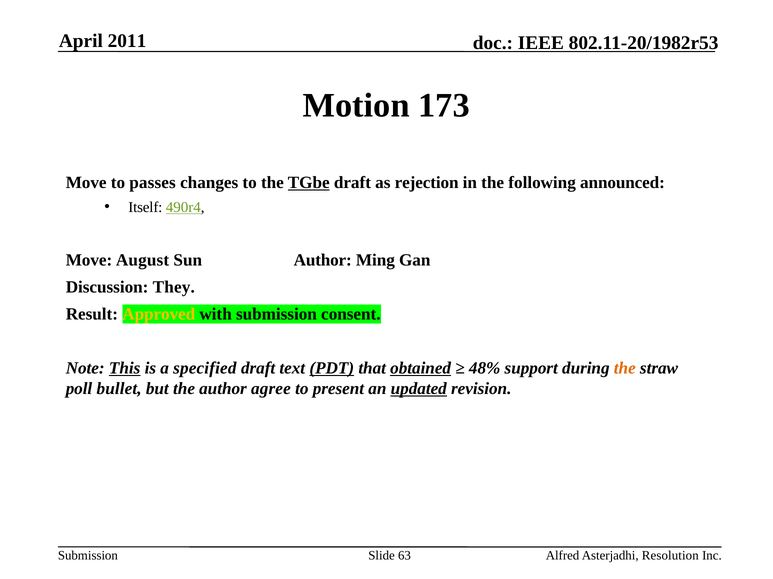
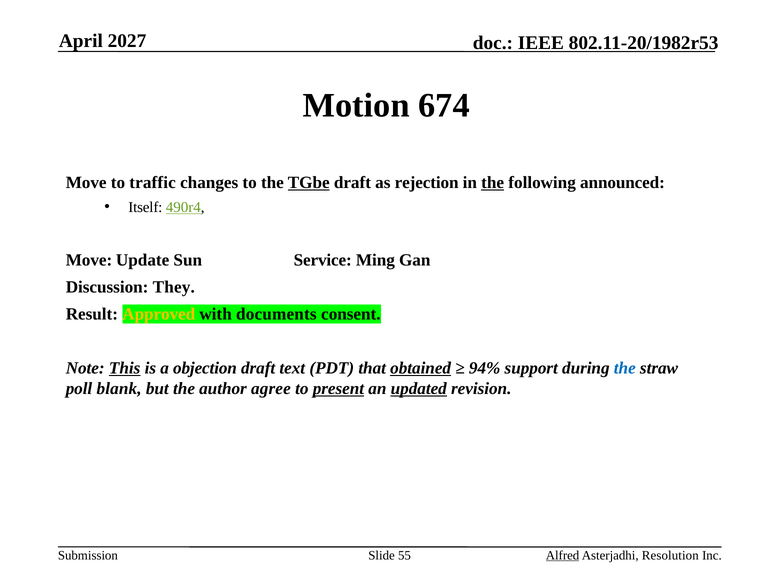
2011: 2011 -> 2027
173: 173 -> 674
passes: passes -> traffic
the at (493, 183) underline: none -> present
August: August -> Update
Sun Author: Author -> Service
with submission: submission -> documents
specified: specified -> objection
PDT underline: present -> none
48%: 48% -> 94%
the at (625, 369) colour: orange -> blue
bullet: bullet -> blank
present underline: none -> present
63: 63 -> 55
Alfred underline: none -> present
